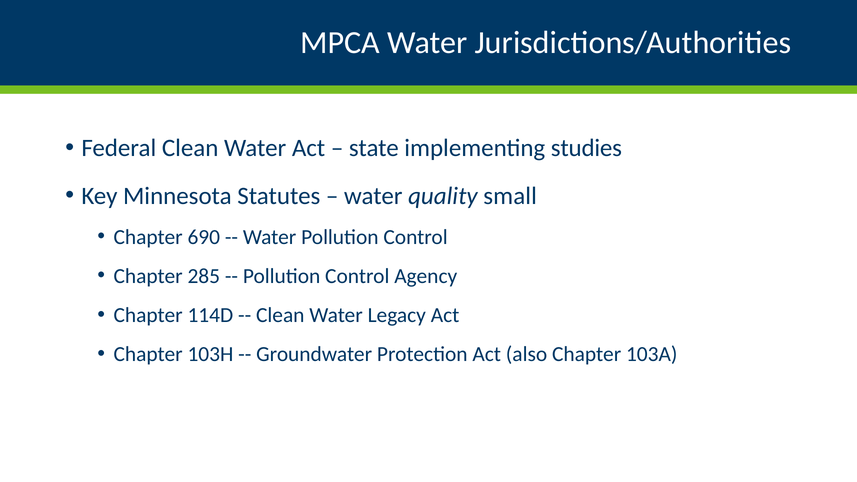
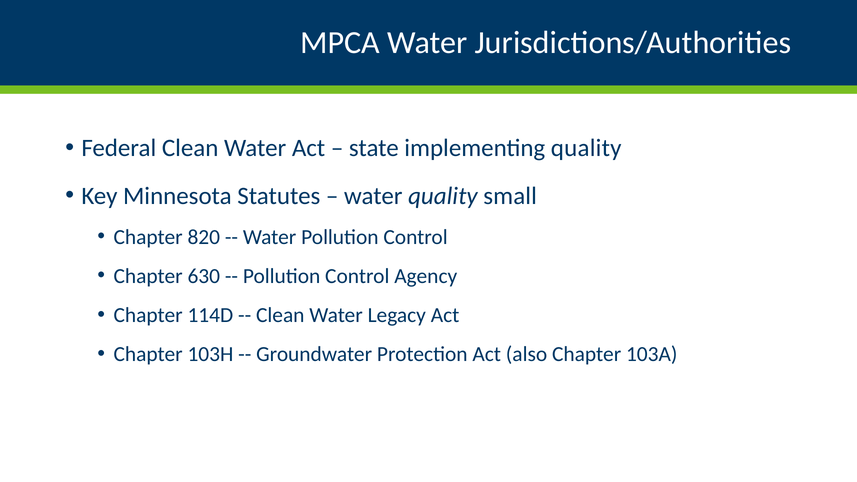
implementing studies: studies -> quality
690: 690 -> 820
285: 285 -> 630
